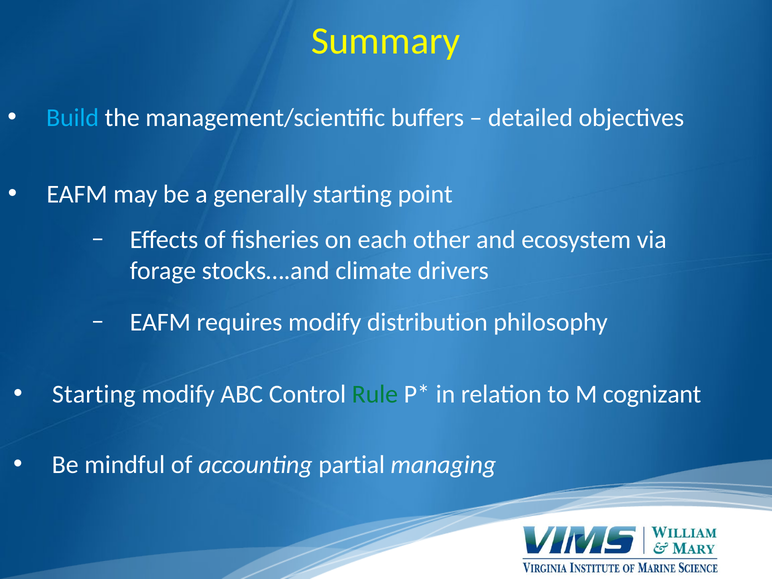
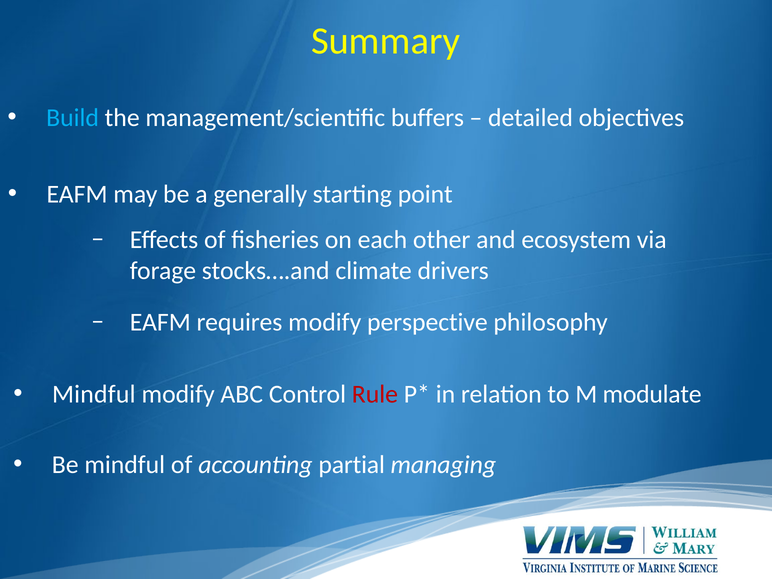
distribution: distribution -> perspective
Starting at (94, 394): Starting -> Mindful
Rule colour: green -> red
cognizant: cognizant -> modulate
